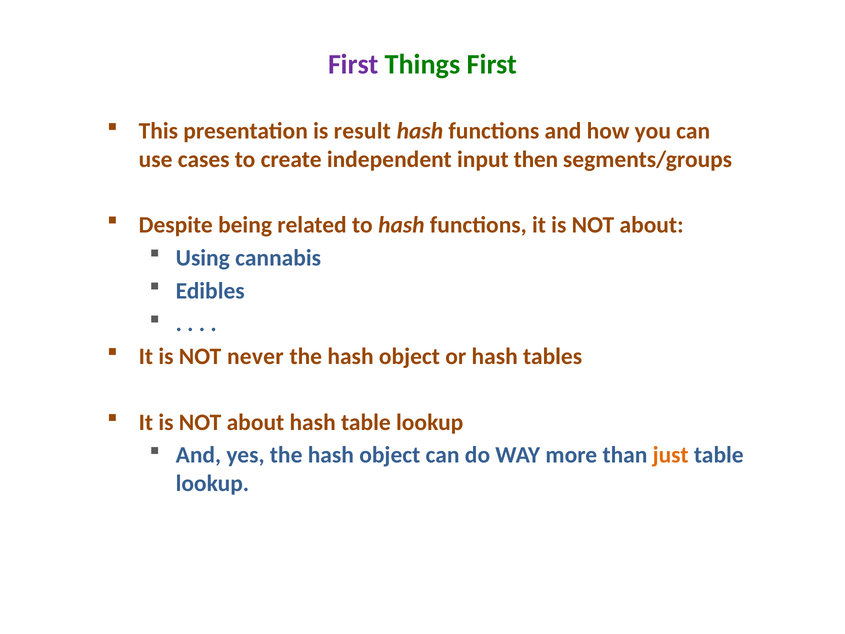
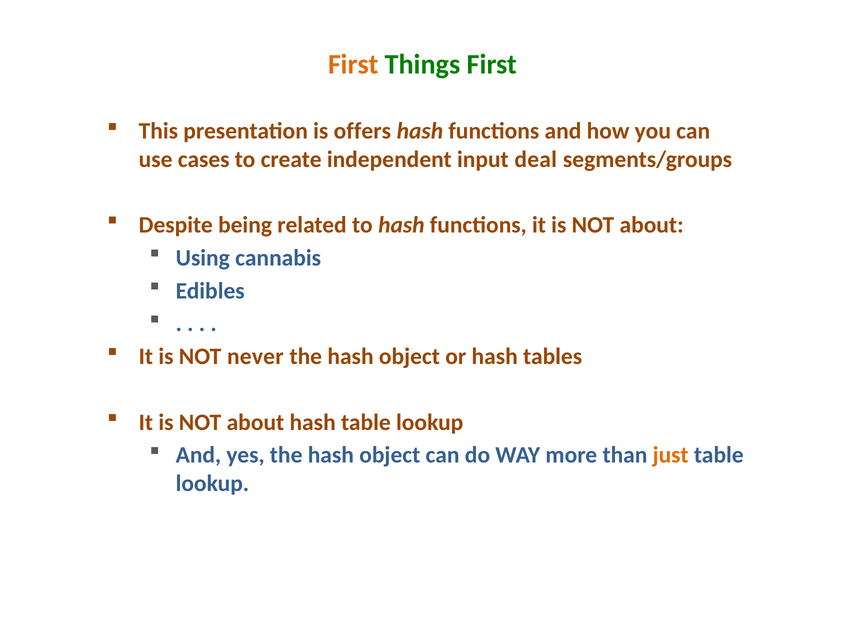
First at (353, 64) colour: purple -> orange
result: result -> offers
then: then -> deal
